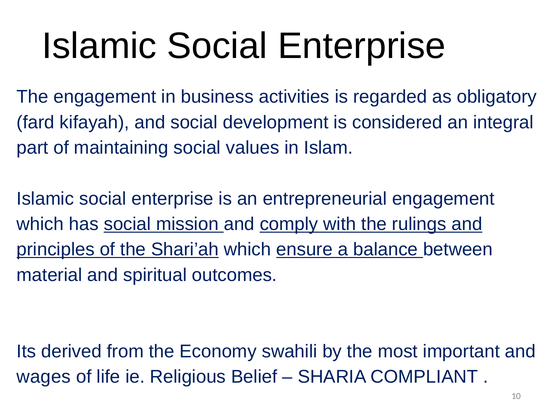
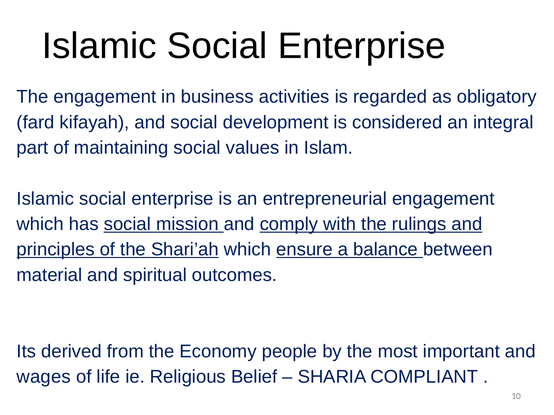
swahili: swahili -> people
